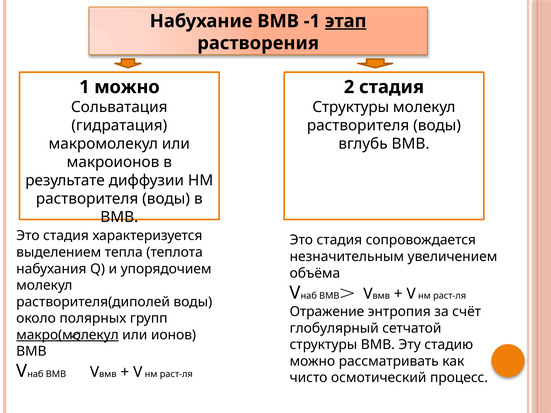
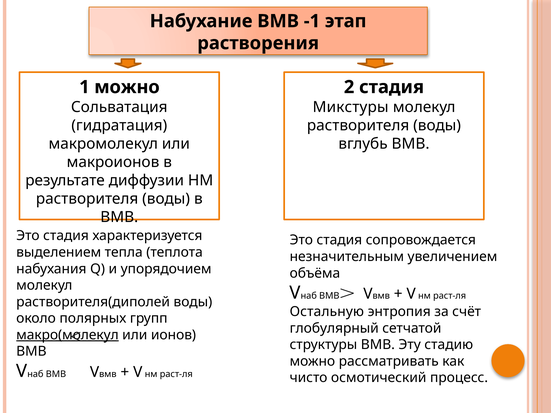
этап underline: present -> none
Структуры at (351, 107): Структуры -> Микстуры
Отражение: Отражение -> Остальную
